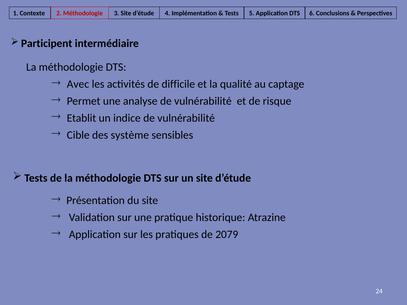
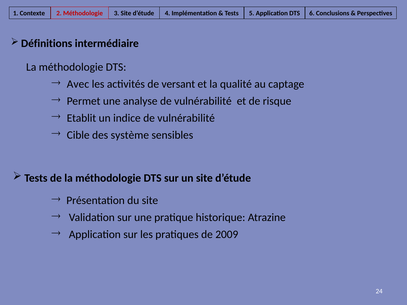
Participent: Participent -> Définitions
difficile: difficile -> versant
2079: 2079 -> 2009
